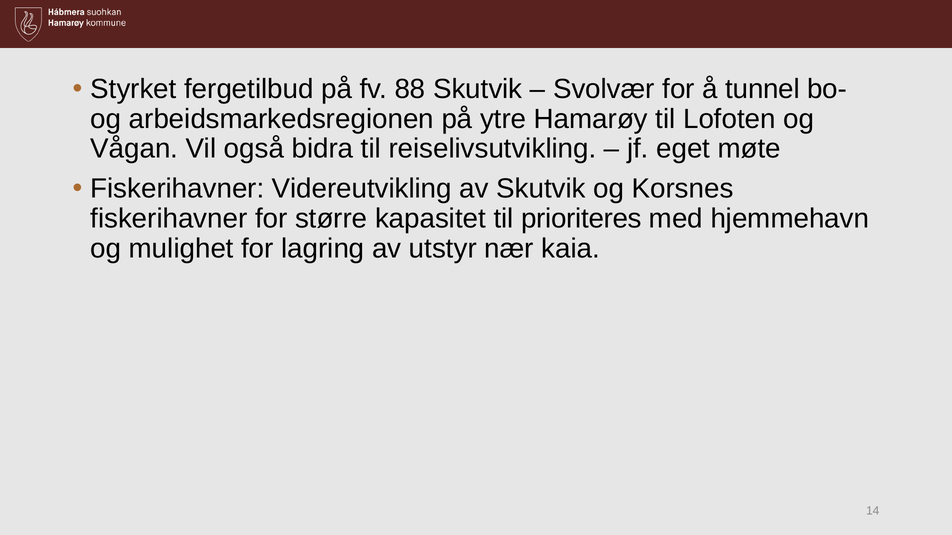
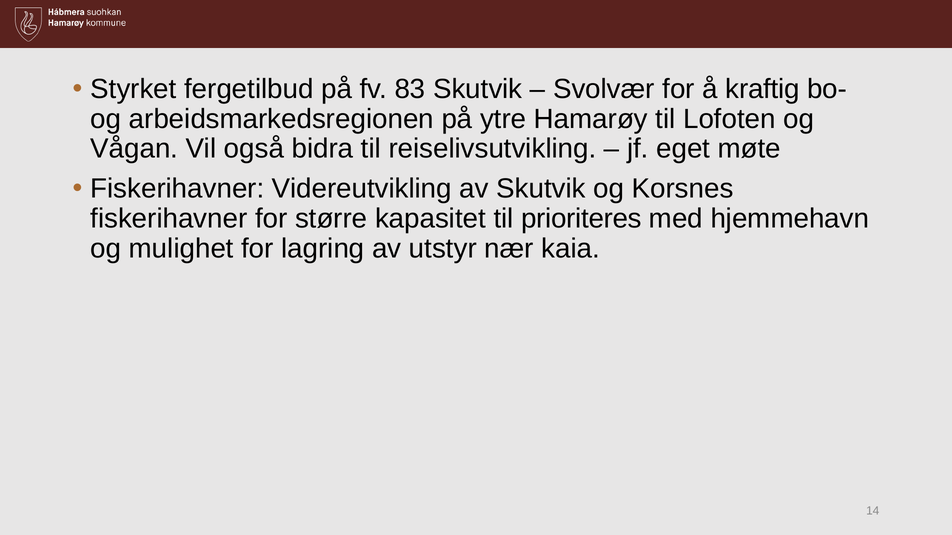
88: 88 -> 83
tunnel: tunnel -> kraftig
